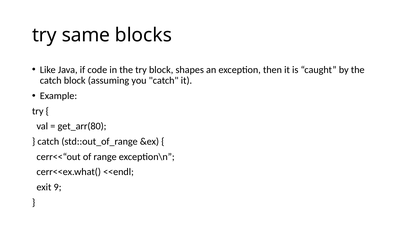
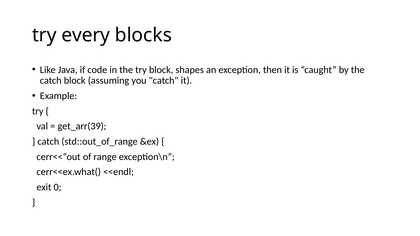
same: same -> every
get_arr(80: get_arr(80 -> get_arr(39
9: 9 -> 0
